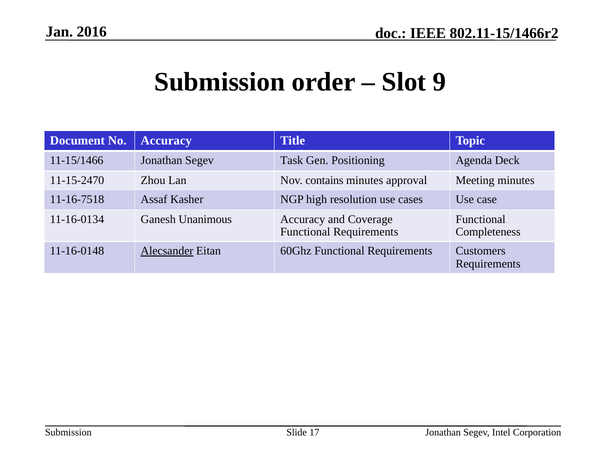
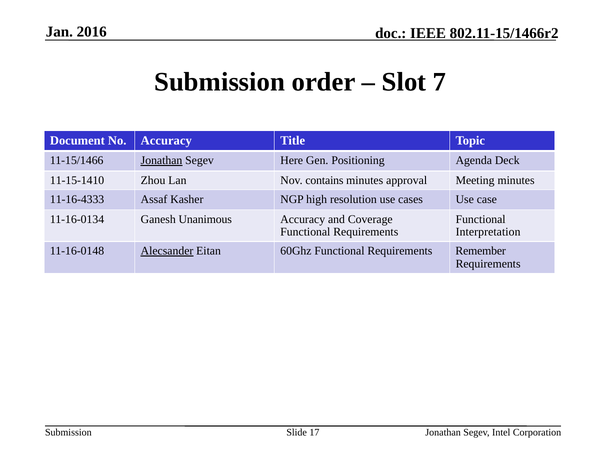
9: 9 -> 7
Jonathan at (162, 160) underline: none -> present
Task: Task -> Here
11-15-2470: 11-15-2470 -> 11-15-1410
11-16-7518: 11-16-7518 -> 11-16-4333
Completeness: Completeness -> Interpretation
Customers: Customers -> Remember
